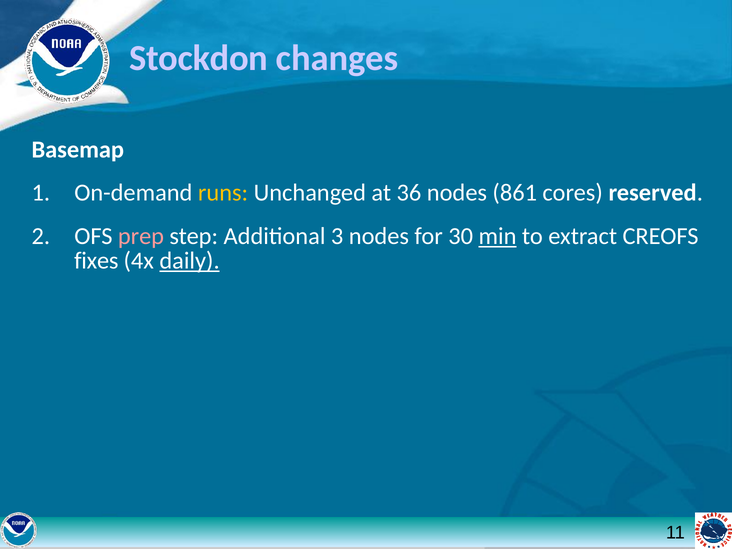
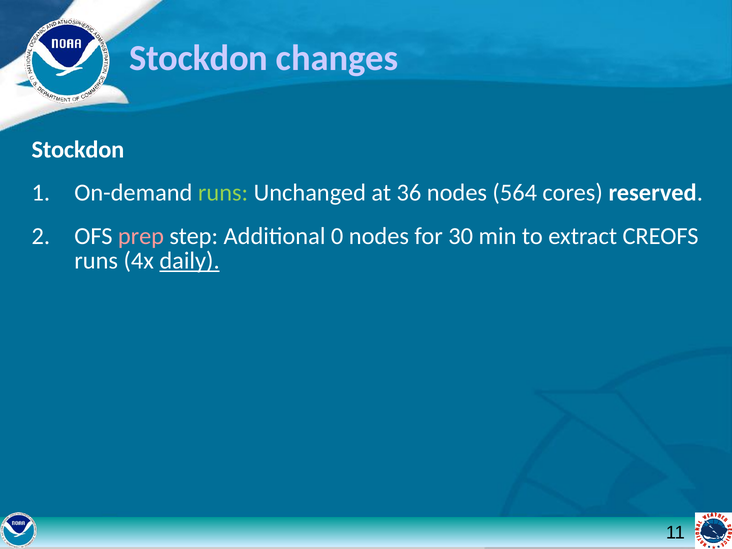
Basemap at (78, 150): Basemap -> Stockdon
runs at (223, 193) colour: yellow -> light green
861: 861 -> 564
3: 3 -> 0
min underline: present -> none
fixes at (96, 261): fixes -> runs
